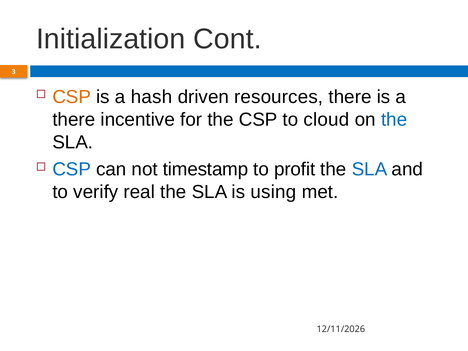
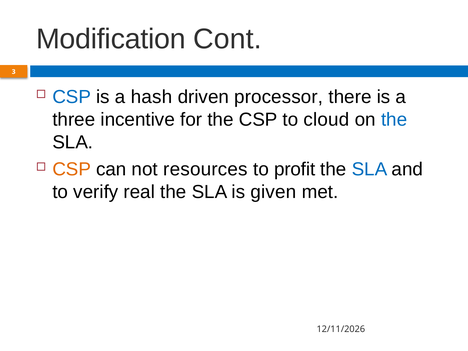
Initialization: Initialization -> Modification
CSP at (72, 97) colour: orange -> blue
resources: resources -> processor
there at (74, 119): there -> three
CSP at (72, 169) colour: blue -> orange
timestamp: timestamp -> resources
using: using -> given
